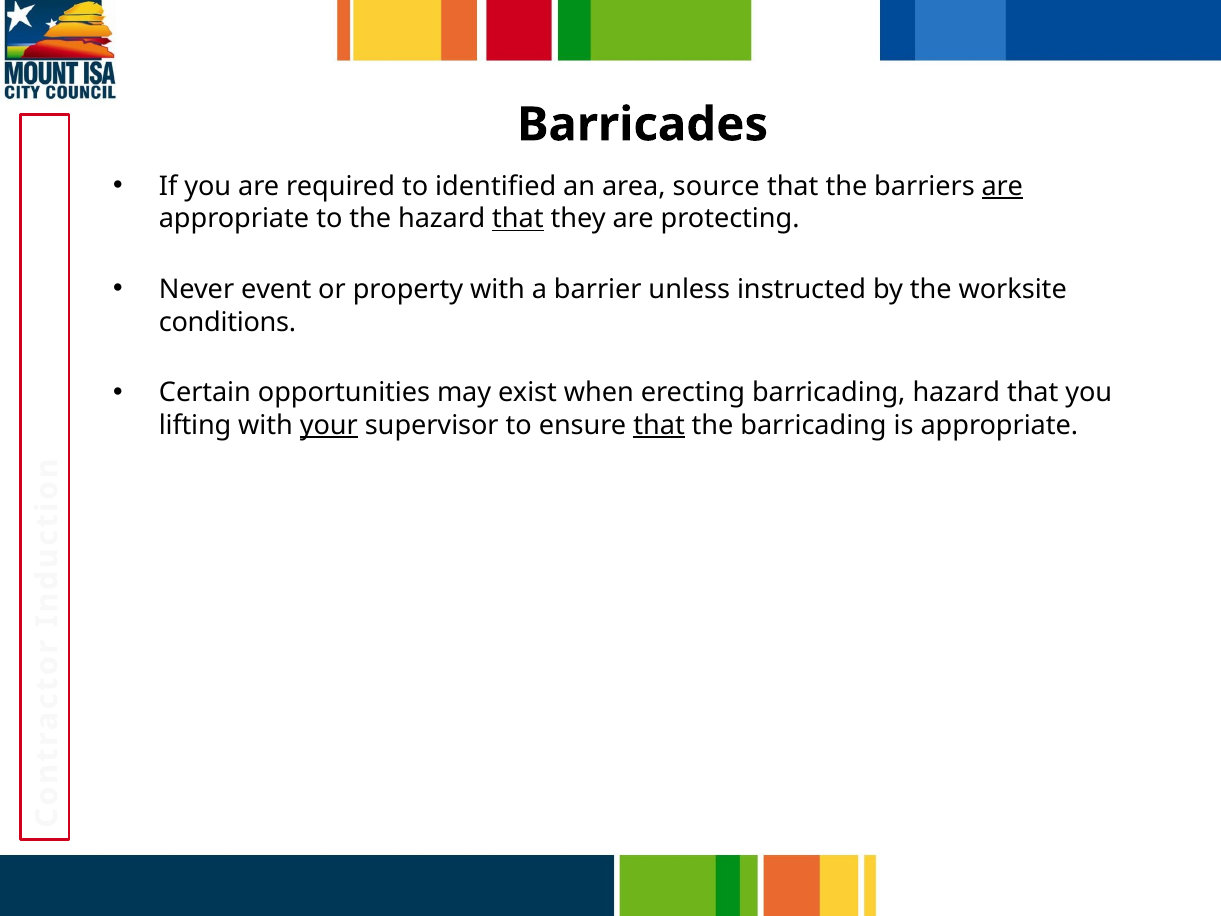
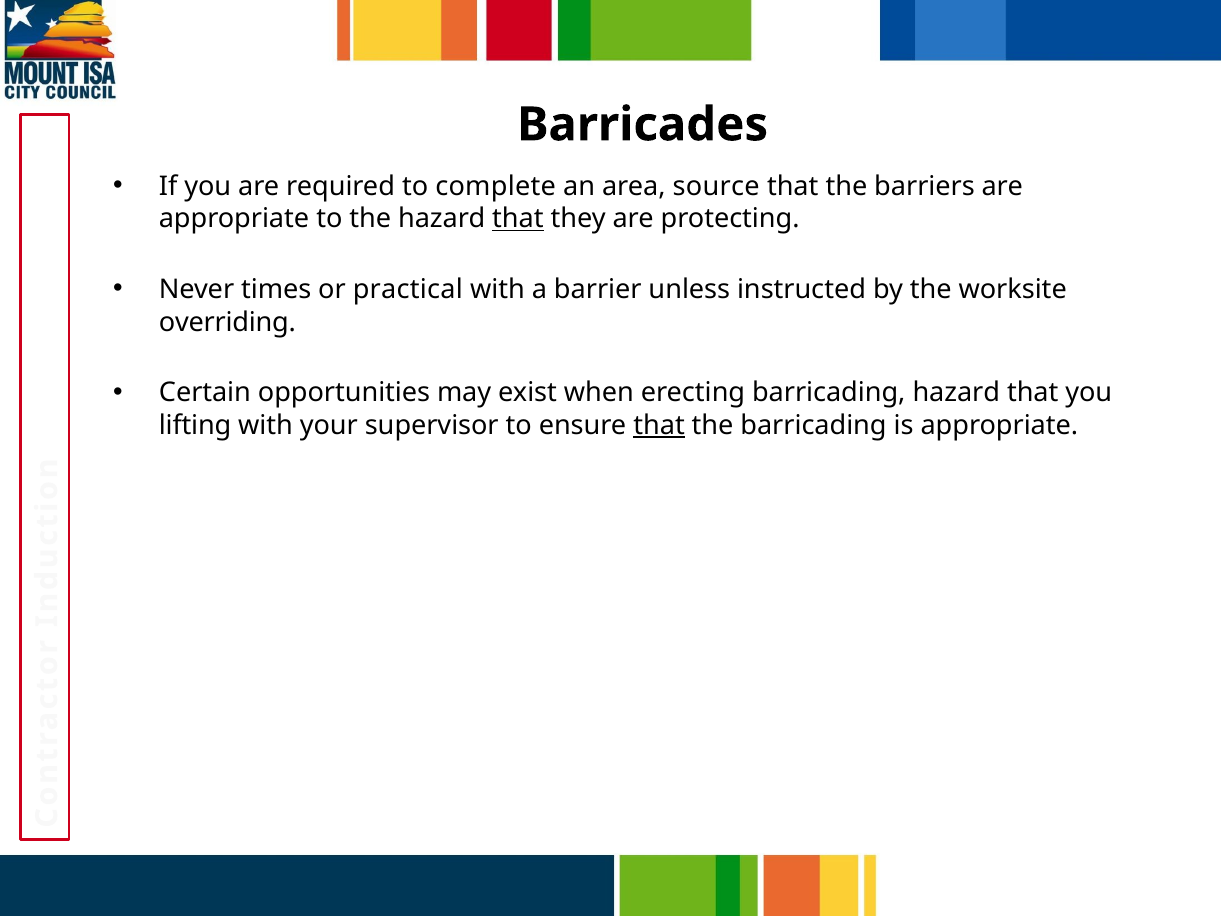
identified: identified -> complete
are at (1002, 186) underline: present -> none
event: event -> times
property: property -> practical
conditions: conditions -> overriding
your underline: present -> none
